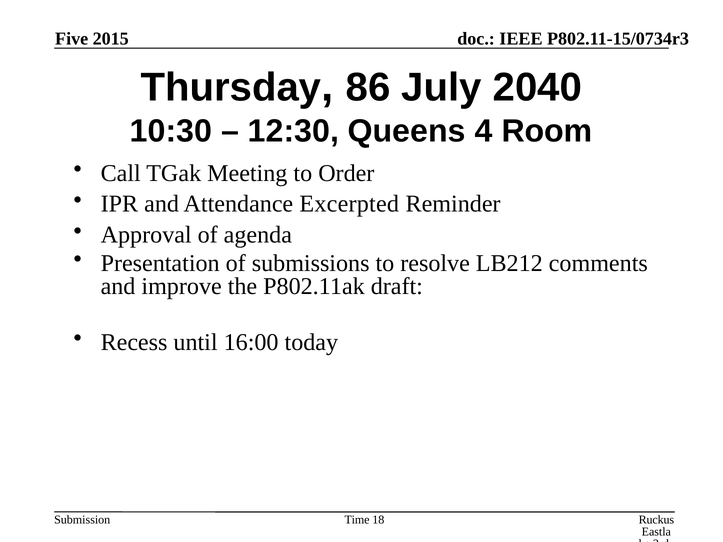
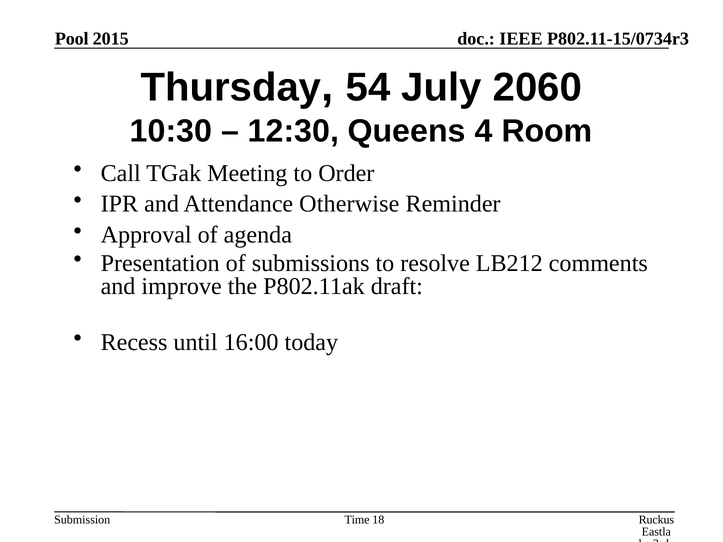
Five: Five -> Pool
86: 86 -> 54
2040: 2040 -> 2060
Excerpted: Excerpted -> Otherwise
